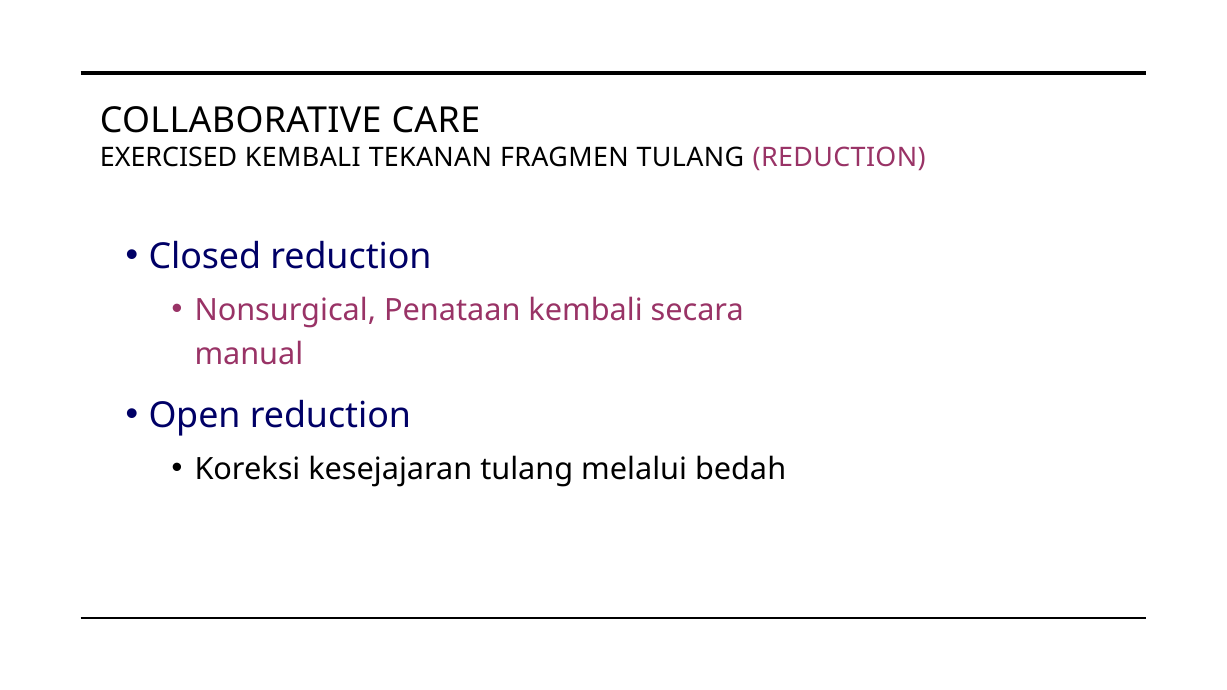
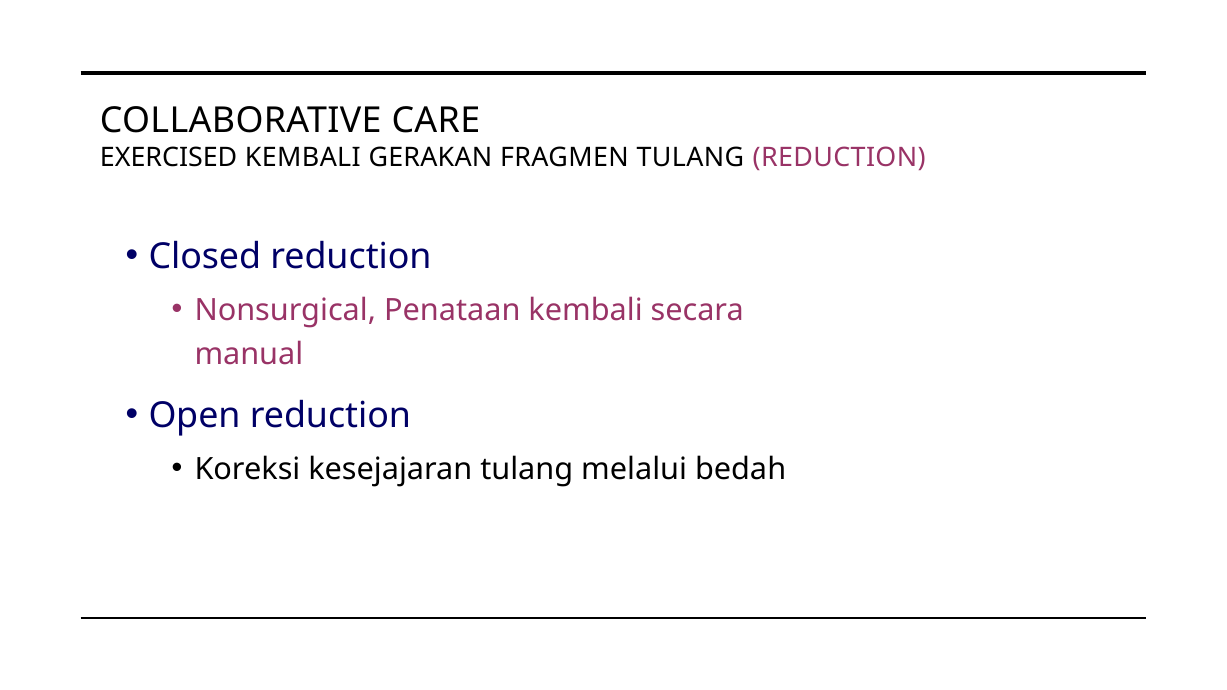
TEKANAN: TEKANAN -> GERAKAN
